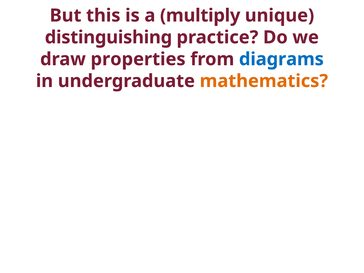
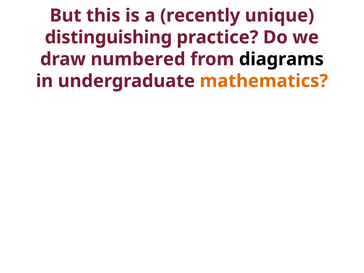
multiply: multiply -> recently
properties: properties -> numbered
diagrams colour: blue -> black
